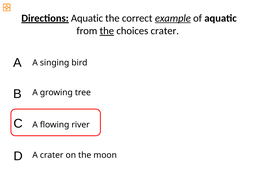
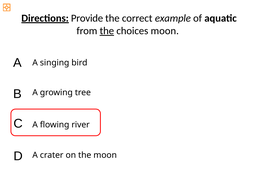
Directions Aquatic: Aquatic -> Provide
example underline: present -> none
choices crater: crater -> moon
